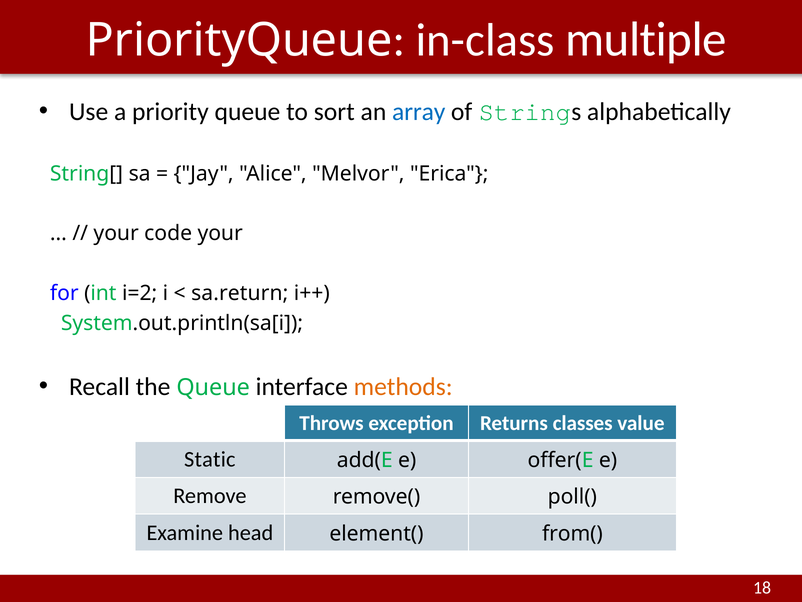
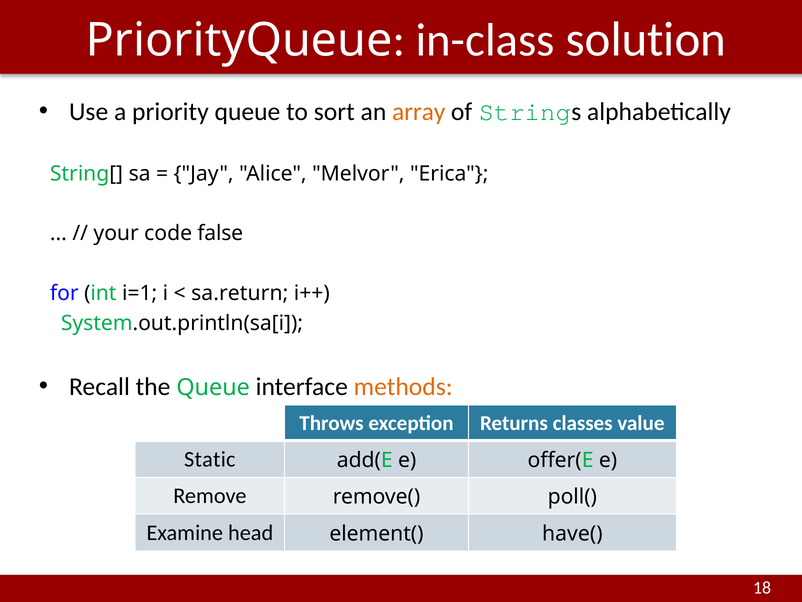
multiple: multiple -> solution
array colour: blue -> orange
code your: your -> false
i=2: i=2 -> i=1
from(: from( -> have(
